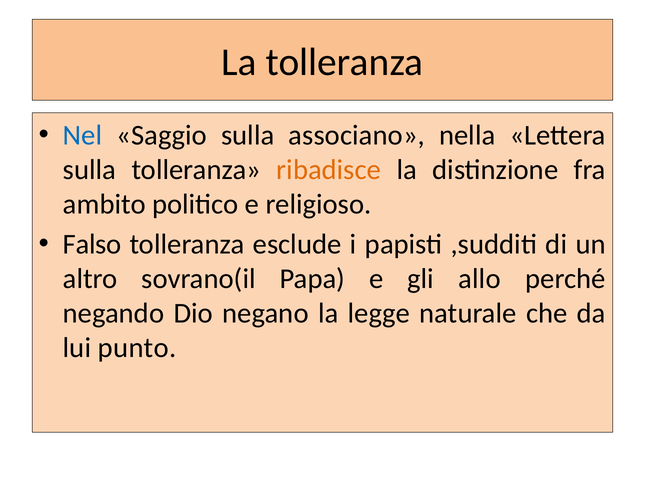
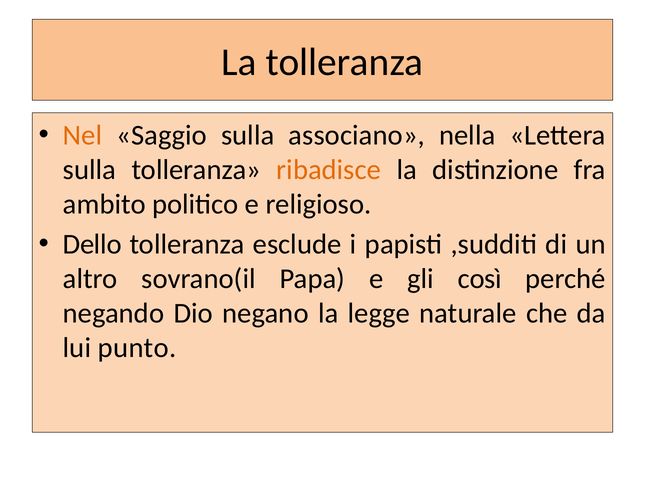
Nel colour: blue -> orange
Falso: Falso -> Dello
allo: allo -> così
